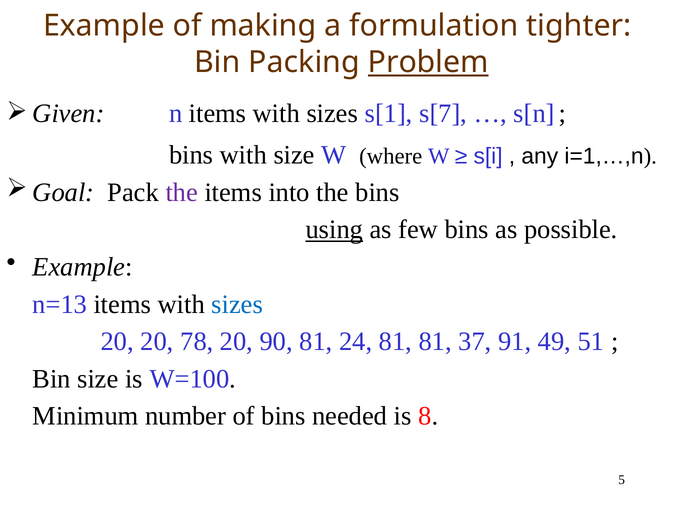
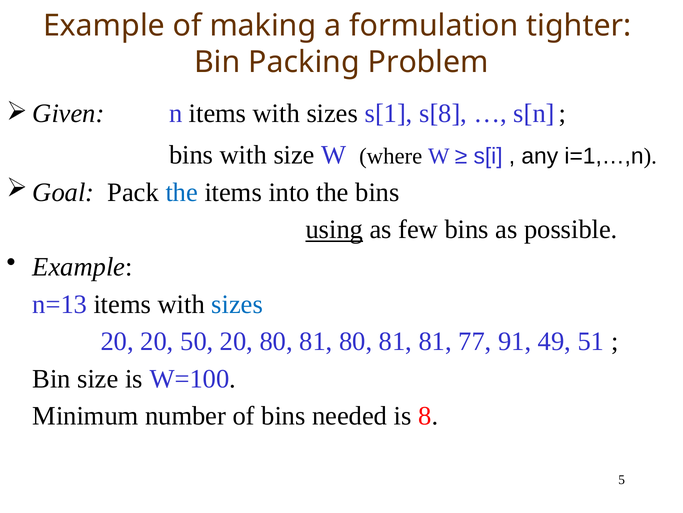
Problem underline: present -> none
s[7: s[7 -> s[8
the at (182, 192) colour: purple -> blue
78: 78 -> 50
20 90: 90 -> 80
81 24: 24 -> 80
37: 37 -> 77
